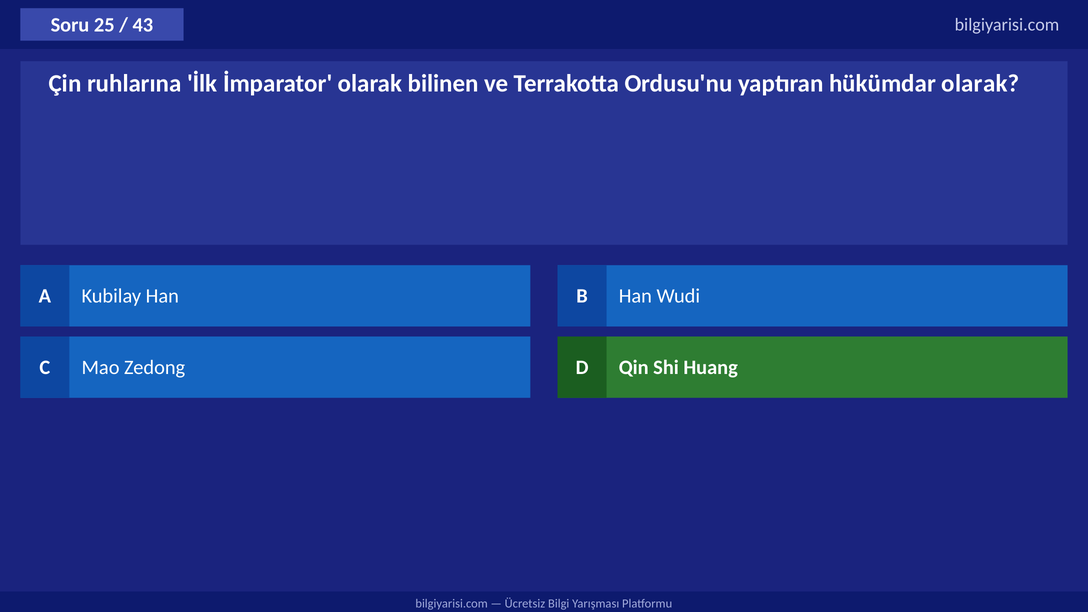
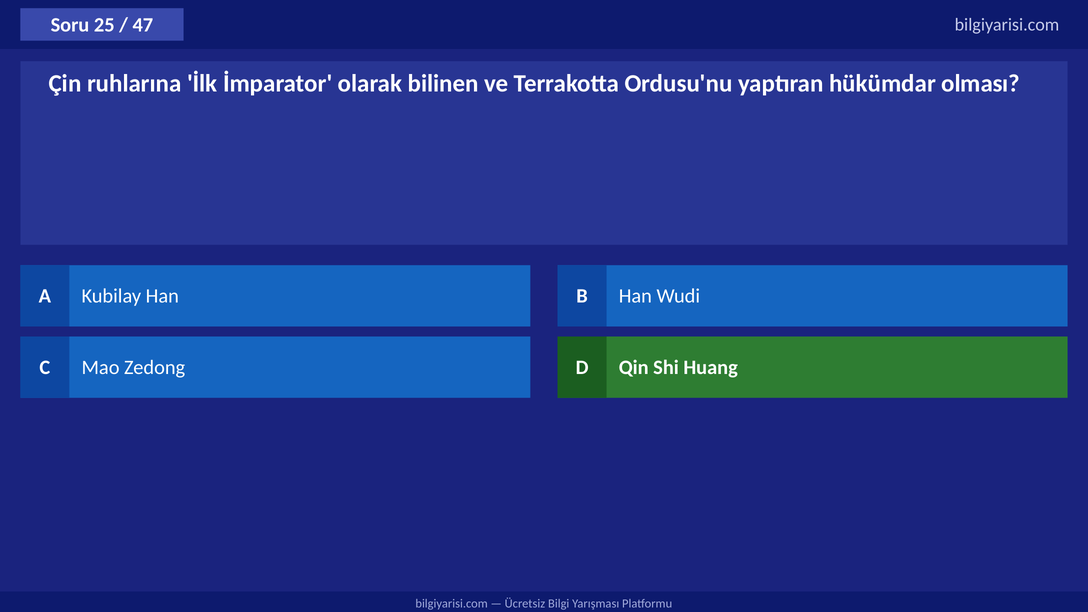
43: 43 -> 47
hükümdar olarak: olarak -> olması
